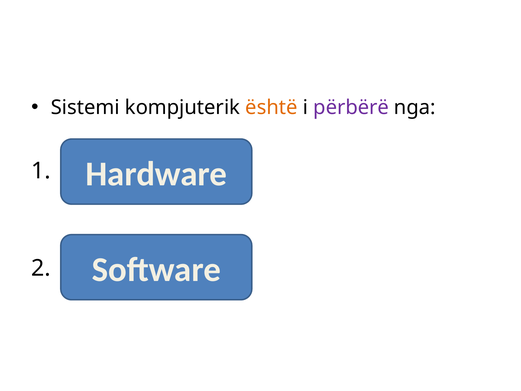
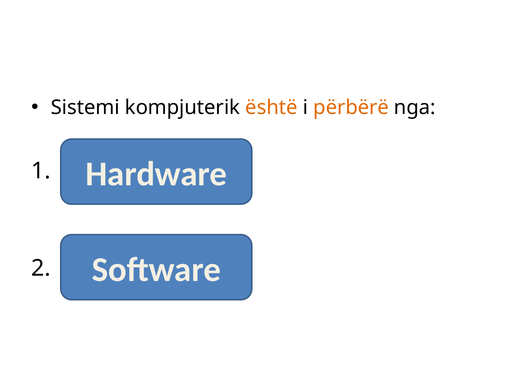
përbërë colour: purple -> orange
